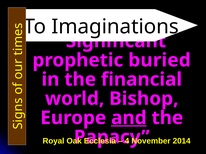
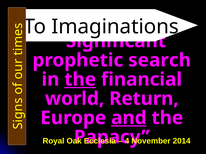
buried: buried -> search
the at (80, 80) underline: none -> present
Bishop: Bishop -> Return
